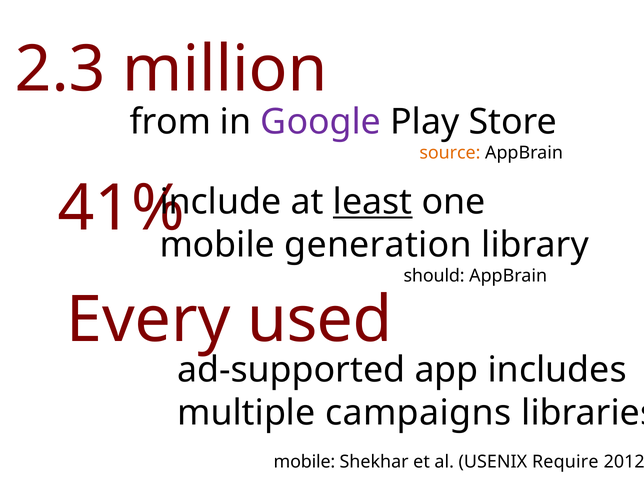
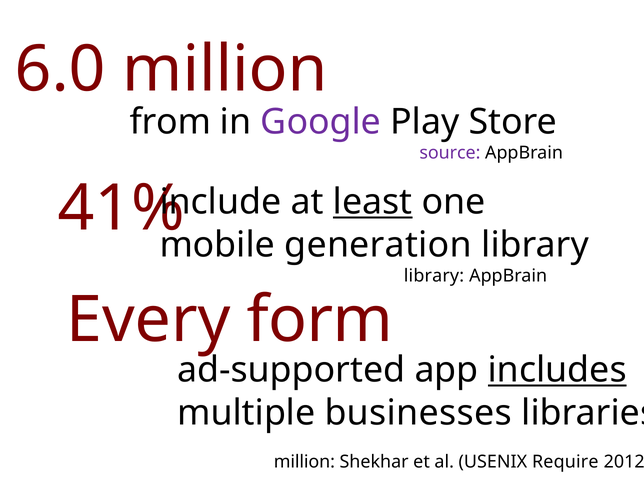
2.3: 2.3 -> 6.0
source colour: orange -> purple
should at (434, 276): should -> library
used: used -> form
includes underline: none -> present
campaigns: campaigns -> businesses
mobile at (304, 462): mobile -> million
